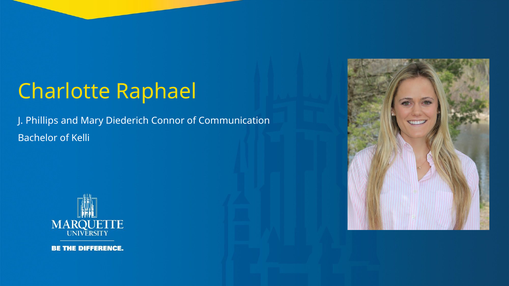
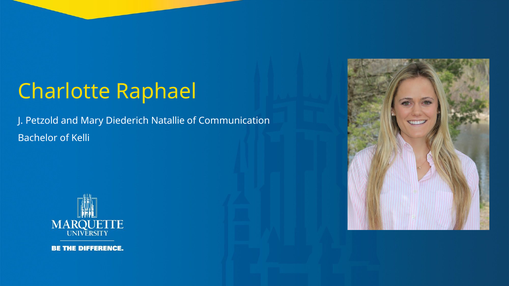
Phillips: Phillips -> Petzold
Connor: Connor -> Natallie
